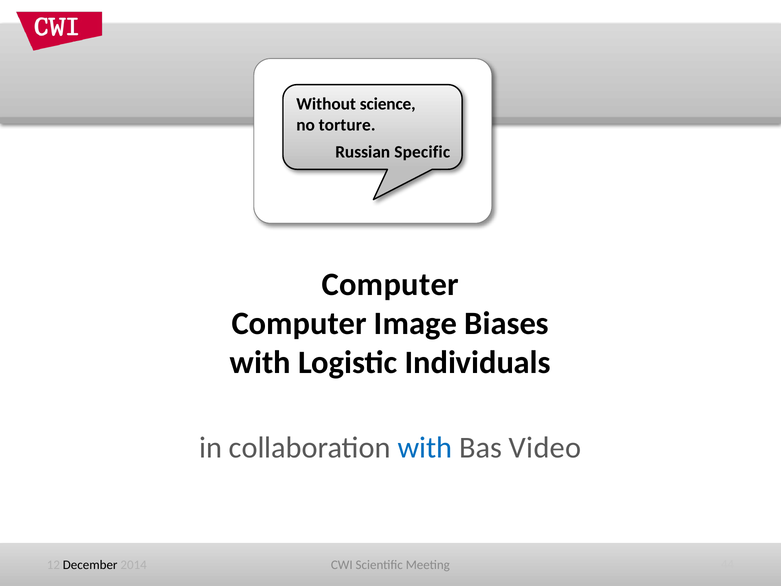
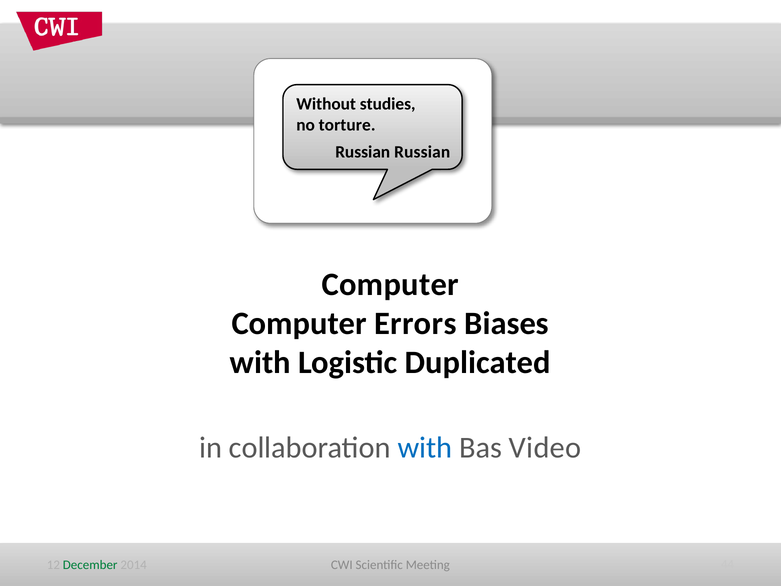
science: science -> studies
Russian Specific: Specific -> Russian
Image: Image -> Errors
Individuals: Individuals -> Duplicated
December colour: black -> green
